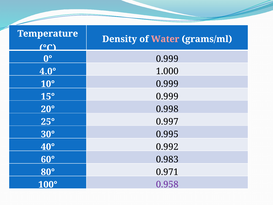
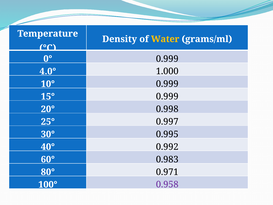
Water colour: pink -> yellow
